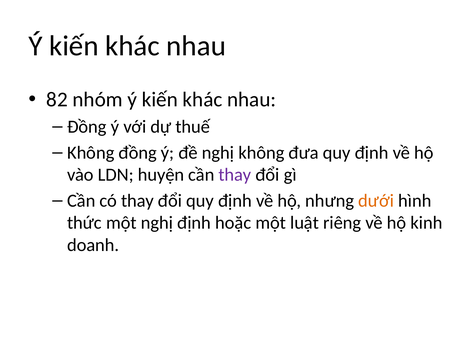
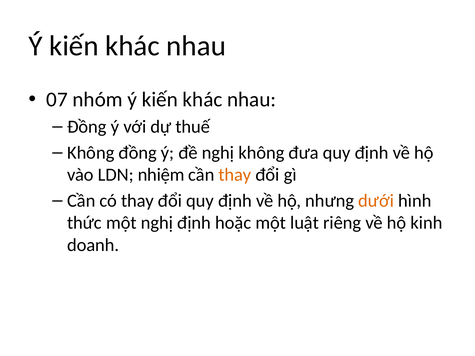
82: 82 -> 07
huyện: huyện -> nhiệm
thay at (235, 175) colour: purple -> orange
